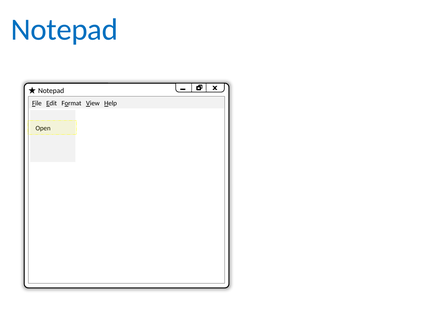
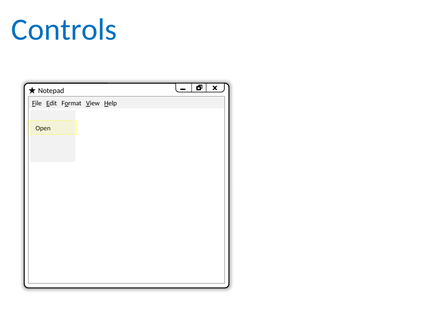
Notepad at (64, 30): Notepad -> Controls
